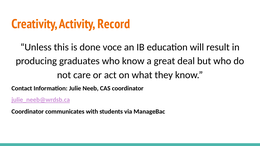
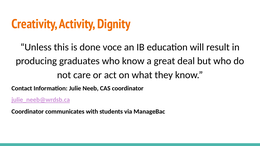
Record: Record -> Dignity
